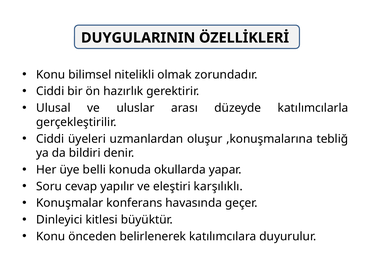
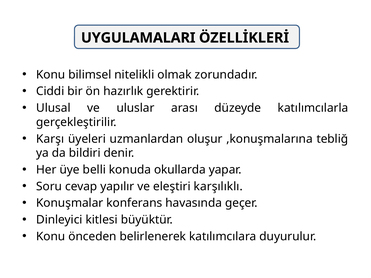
DUYGULARININ: DUYGULARININ -> UYGULAMALARI
Ciddi at (50, 139): Ciddi -> Karşı
